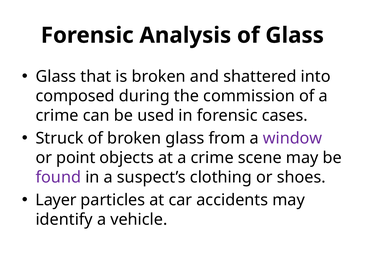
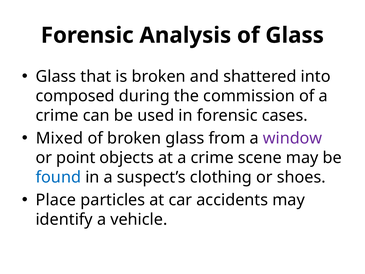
Struck: Struck -> Mixed
found colour: purple -> blue
Layer: Layer -> Place
